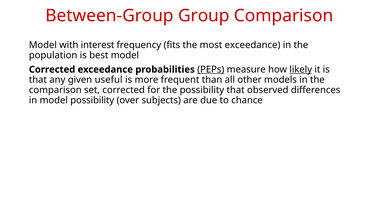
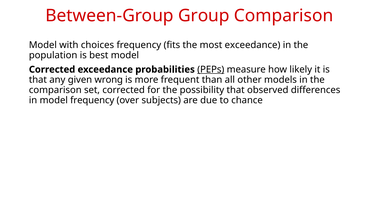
interest: interest -> choices
likely underline: present -> none
useful: useful -> wrong
model possibility: possibility -> frequency
